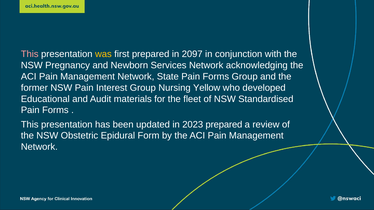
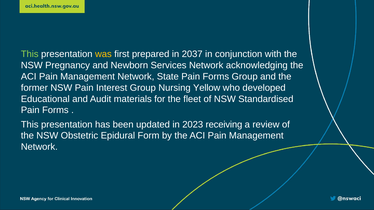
This at (30, 54) colour: pink -> light green
2097: 2097 -> 2037
2023 prepared: prepared -> receiving
